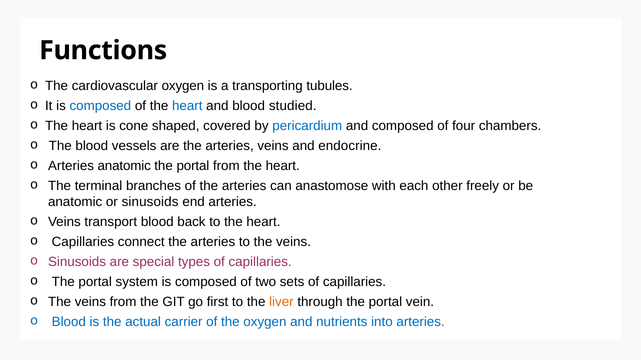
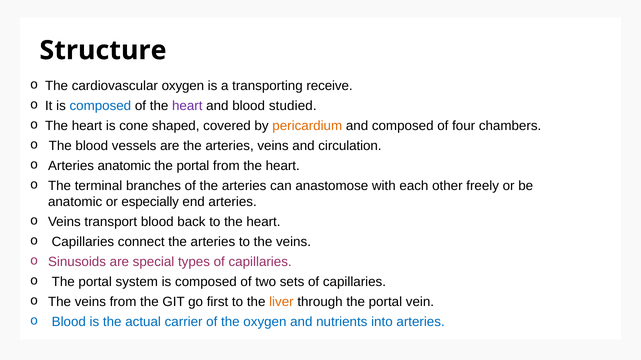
Functions: Functions -> Structure
tubules: tubules -> receive
heart at (187, 106) colour: blue -> purple
pericardium colour: blue -> orange
endocrine: endocrine -> circulation
or sinusoids: sinusoids -> especially
